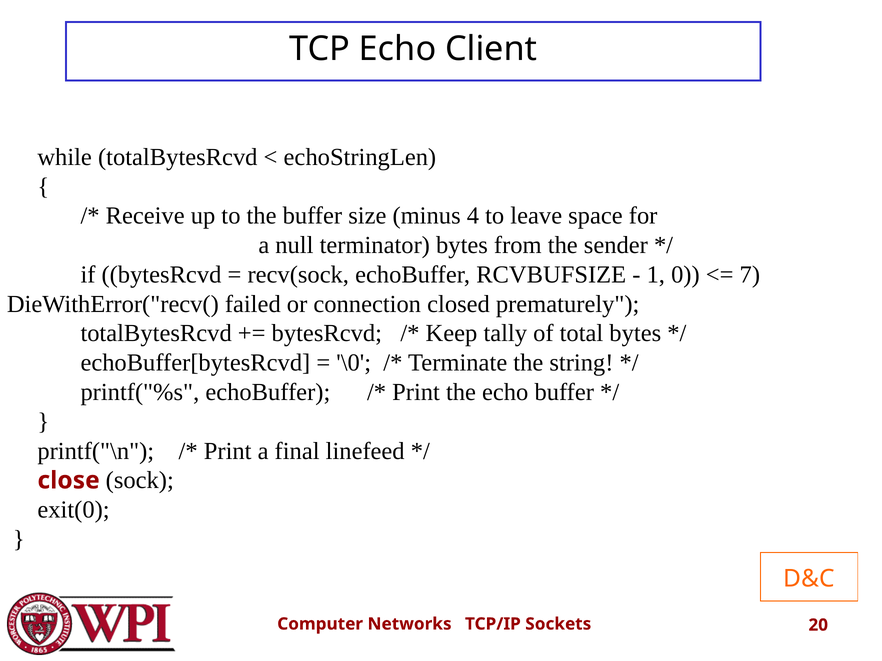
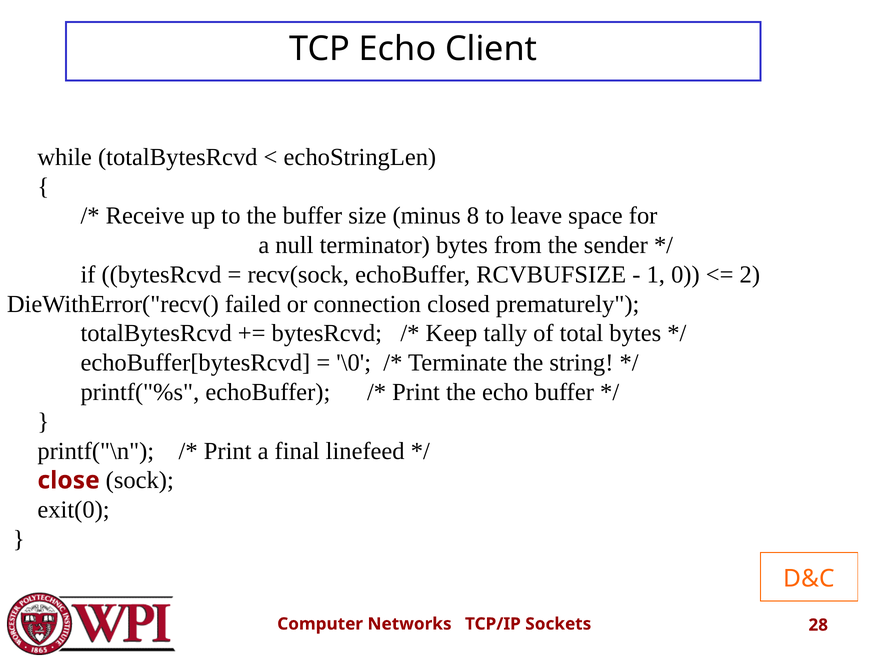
4: 4 -> 8
7: 7 -> 2
20: 20 -> 28
